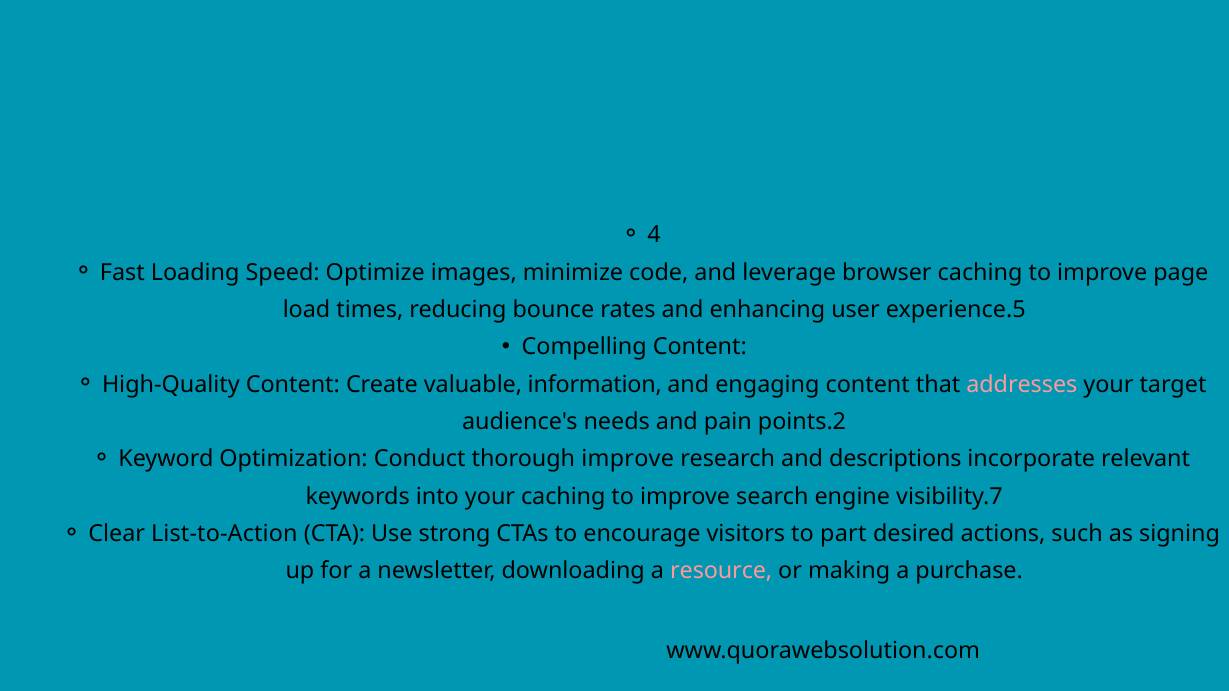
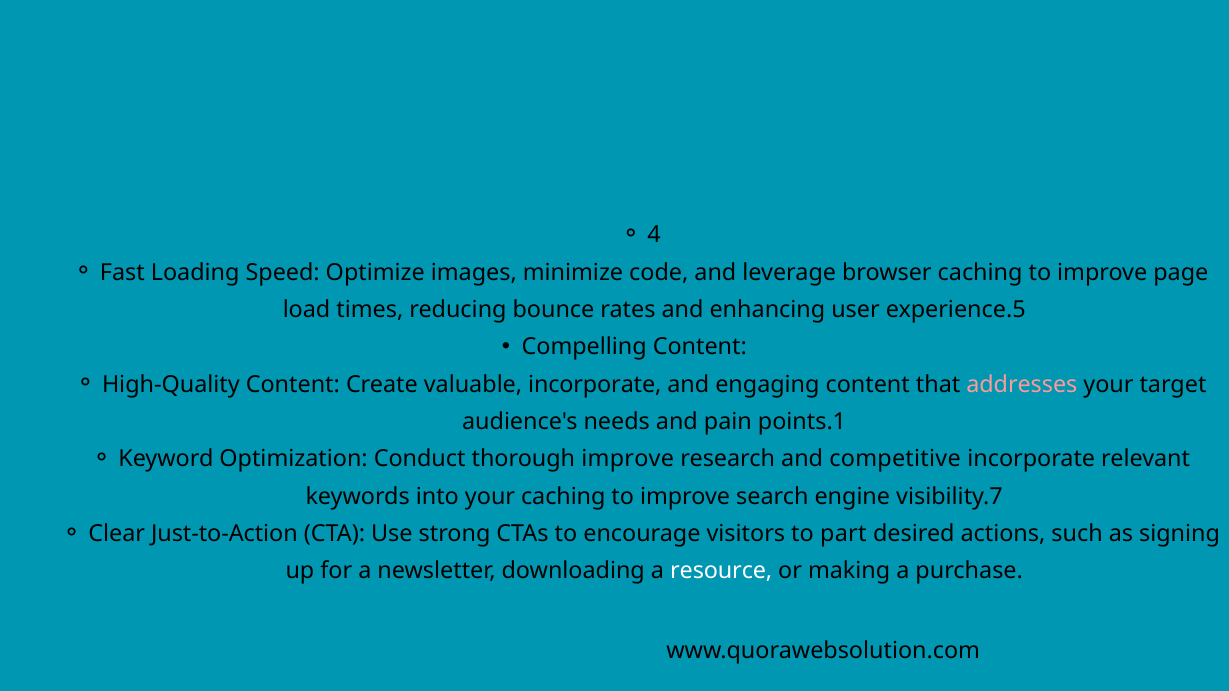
valuable information: information -> incorporate
points.2: points.2 -> points.1
descriptions: descriptions -> competitive
List-to-Action: List-to-Action -> Just-to-Action
resource colour: pink -> white
